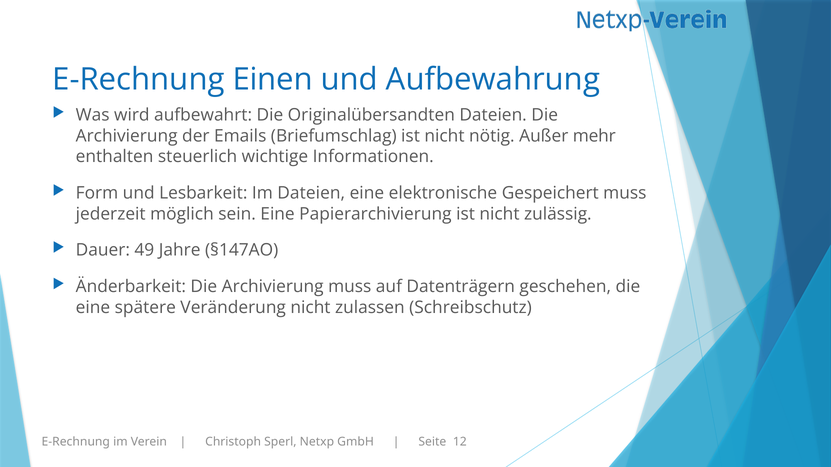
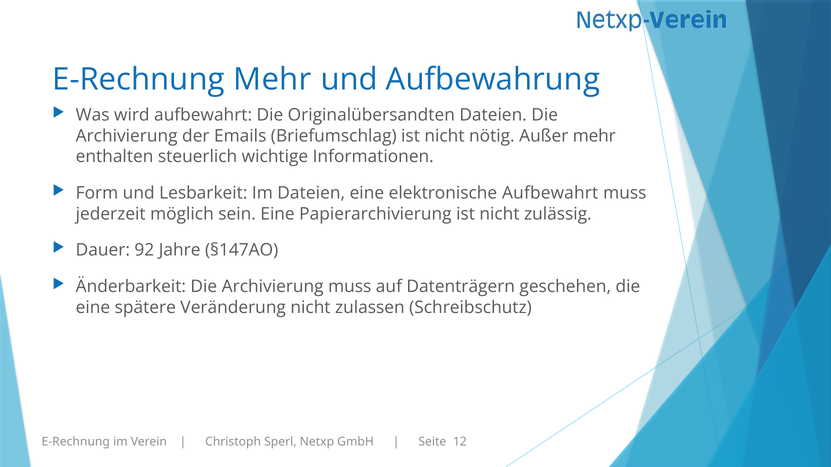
E-Rechnung Einen: Einen -> Mehr
elektronische Gespeichert: Gespeichert -> Aufbewahrt
49: 49 -> 92
